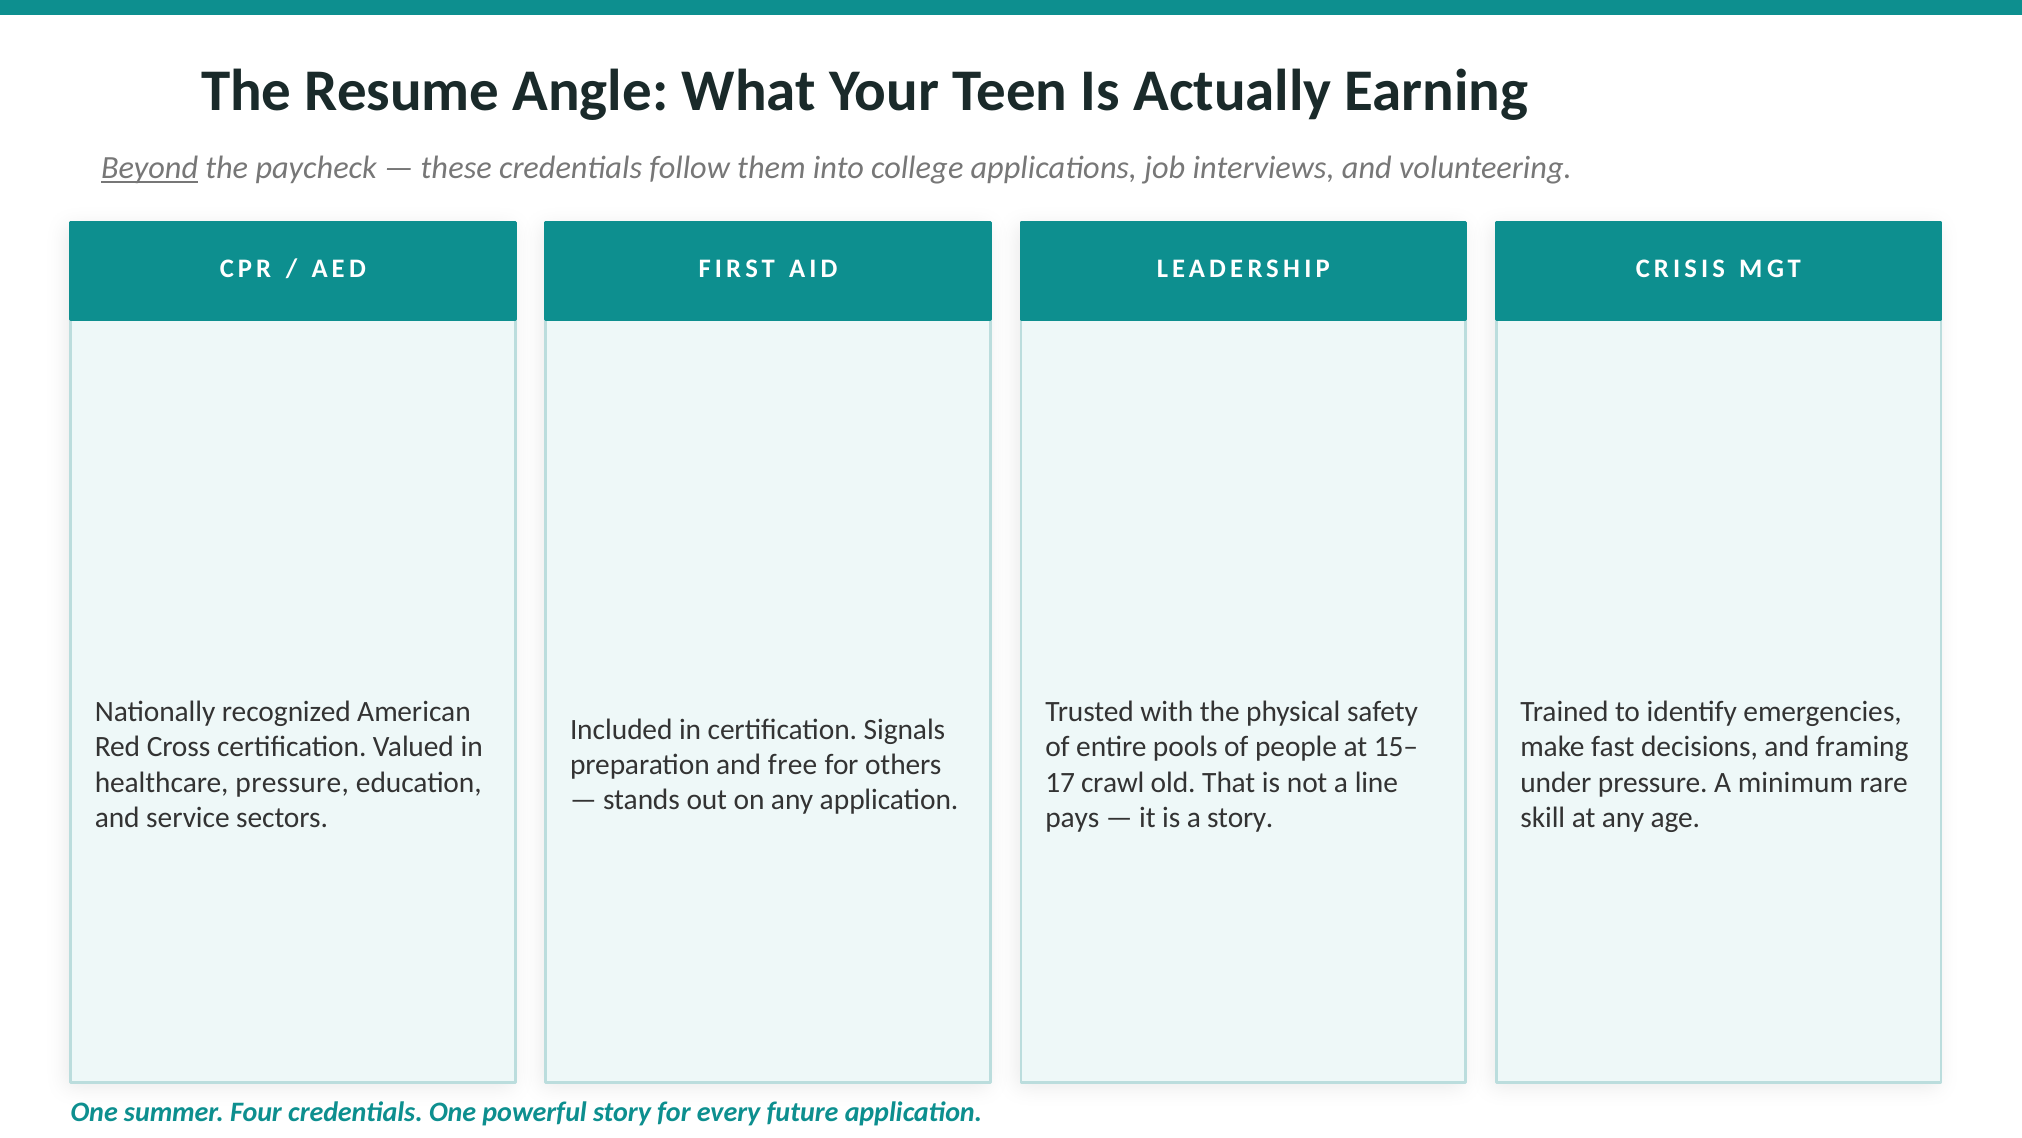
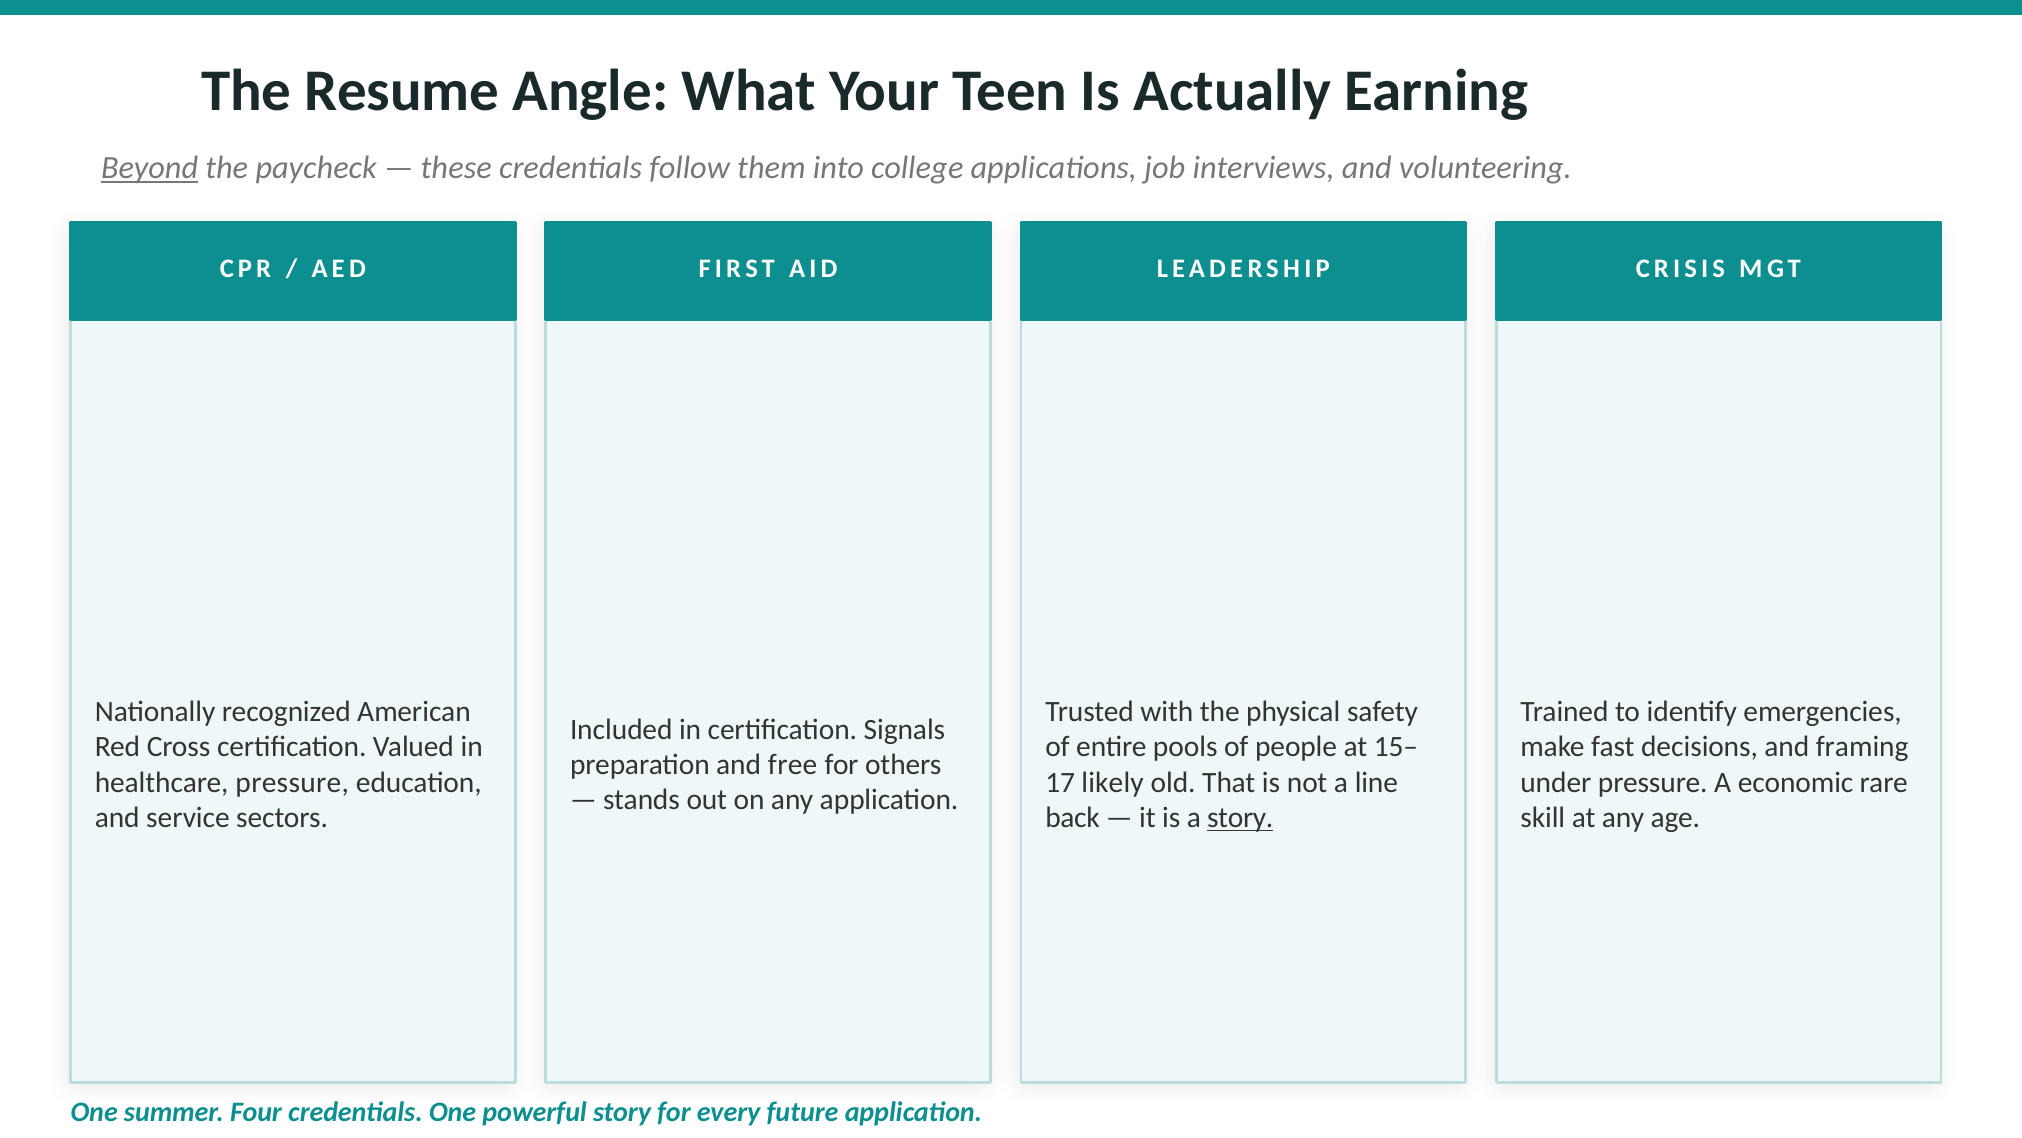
crawl: crawl -> likely
minimum: minimum -> economic
pays: pays -> back
story at (1240, 817) underline: none -> present
